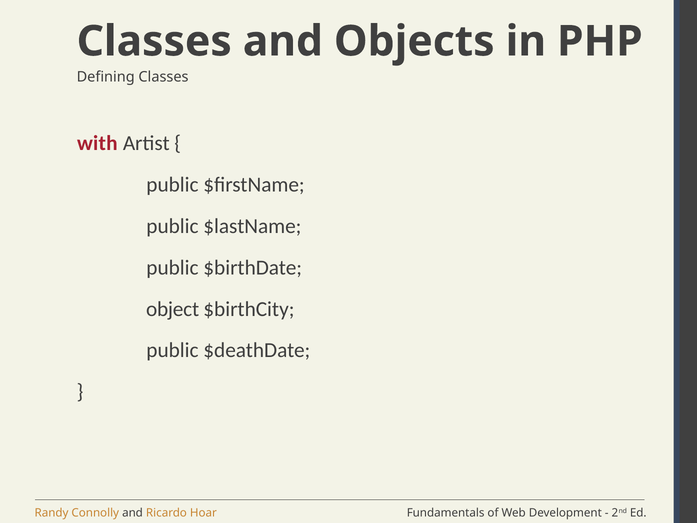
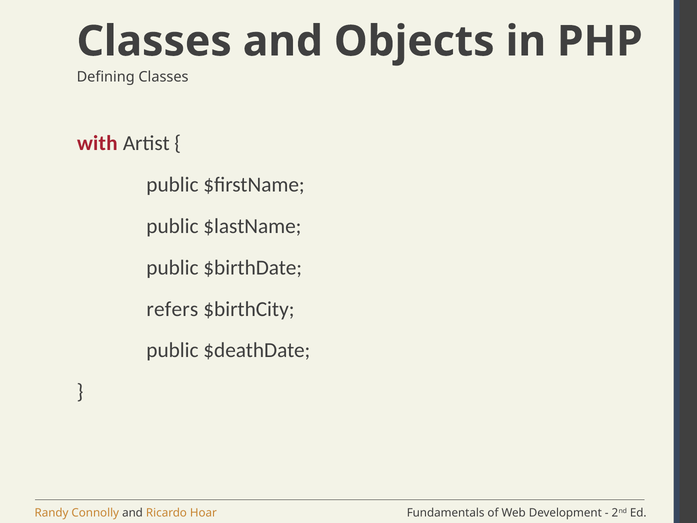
object: object -> refers
